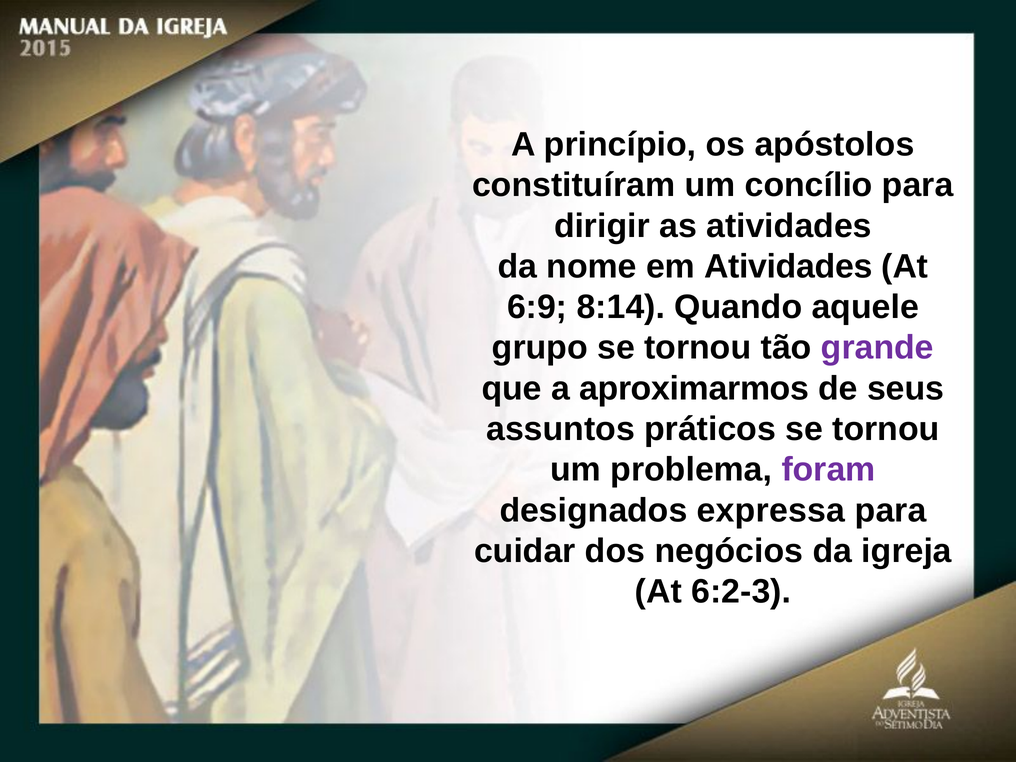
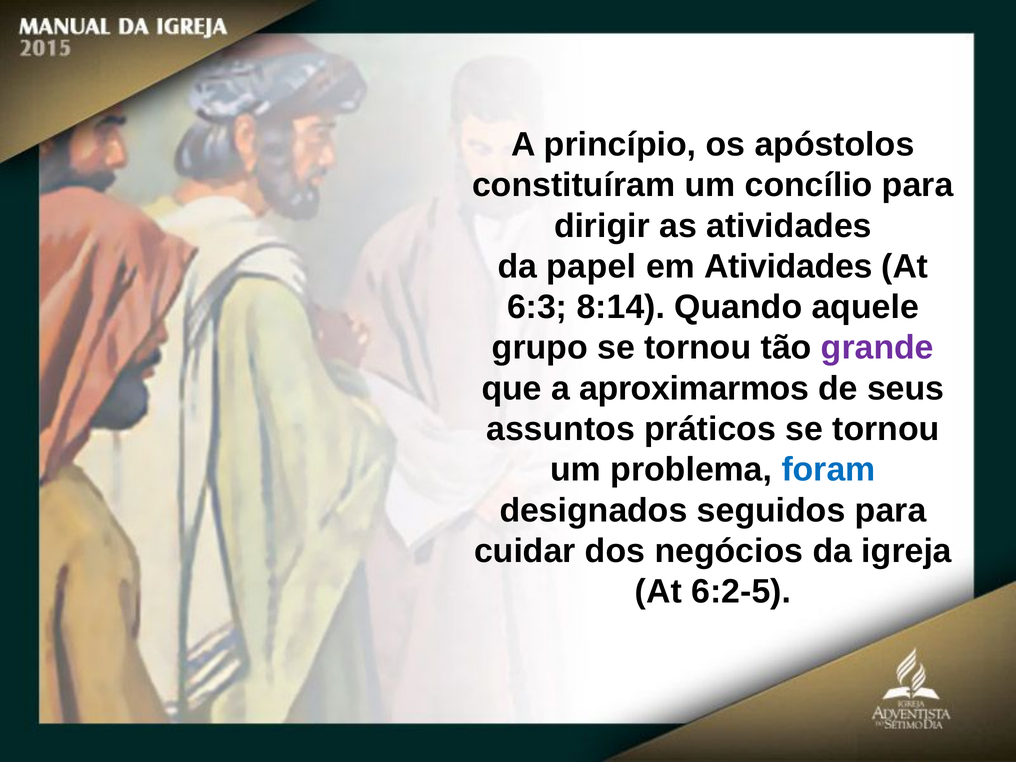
nome: nome -> papel
6:9: 6:9 -> 6:3
foram colour: purple -> blue
expressa: expressa -> seguidos
6:2-3: 6:2-3 -> 6:2-5
